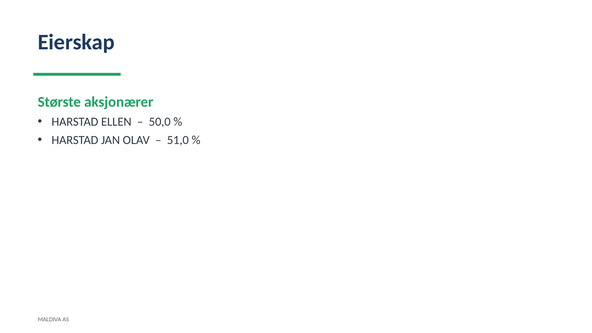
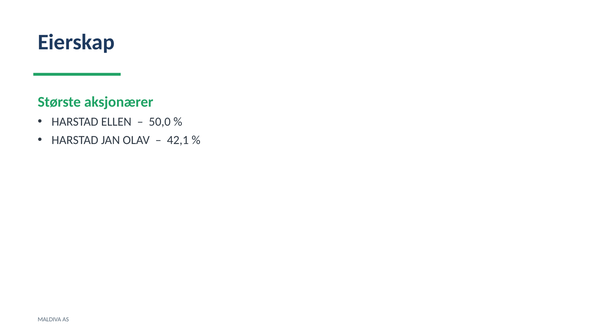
51,0: 51,0 -> 42,1
